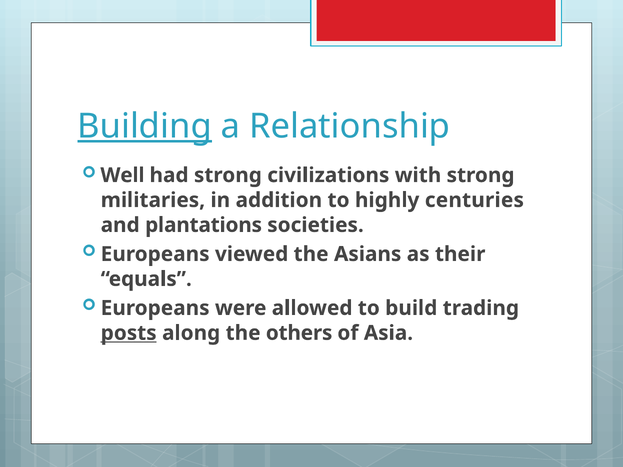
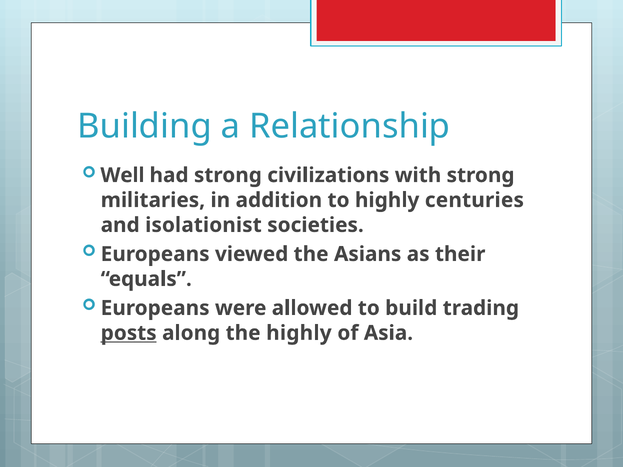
Building underline: present -> none
plantations: plantations -> isolationist
the others: others -> highly
